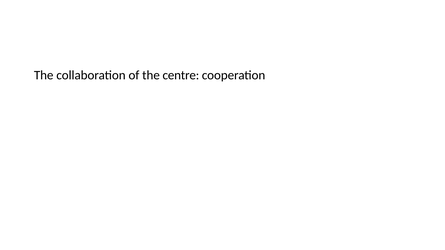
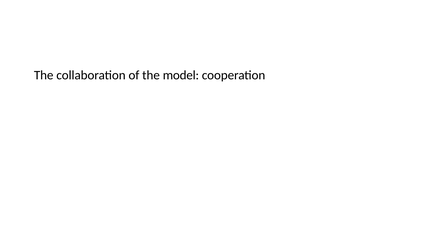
centre: centre -> model
